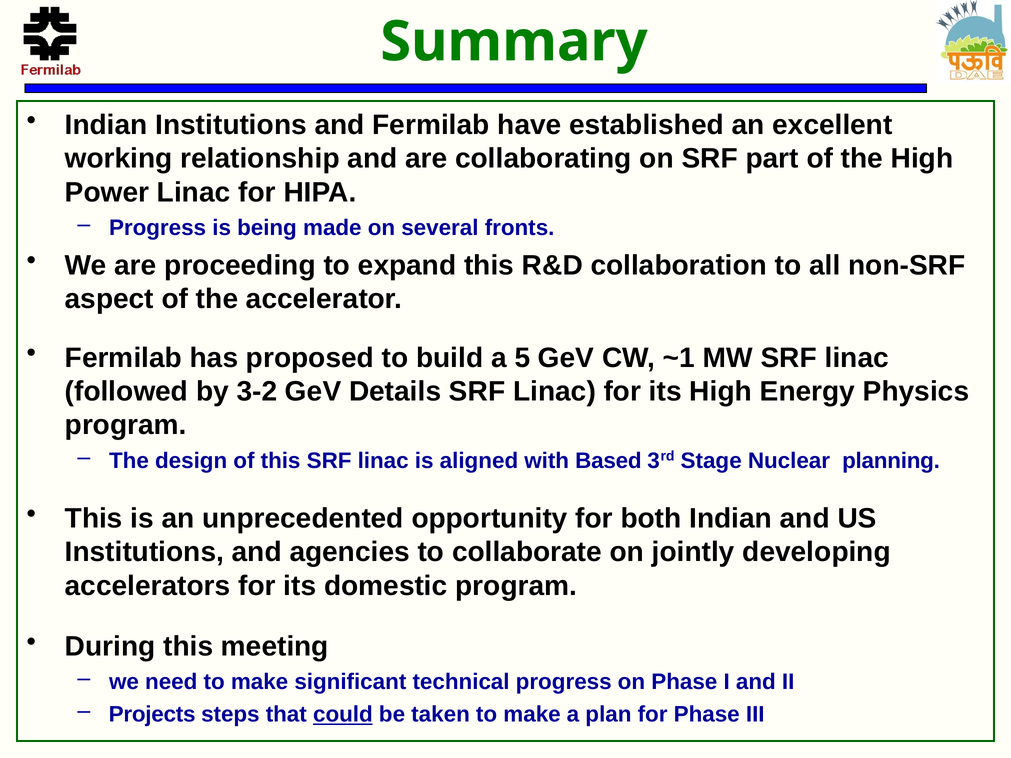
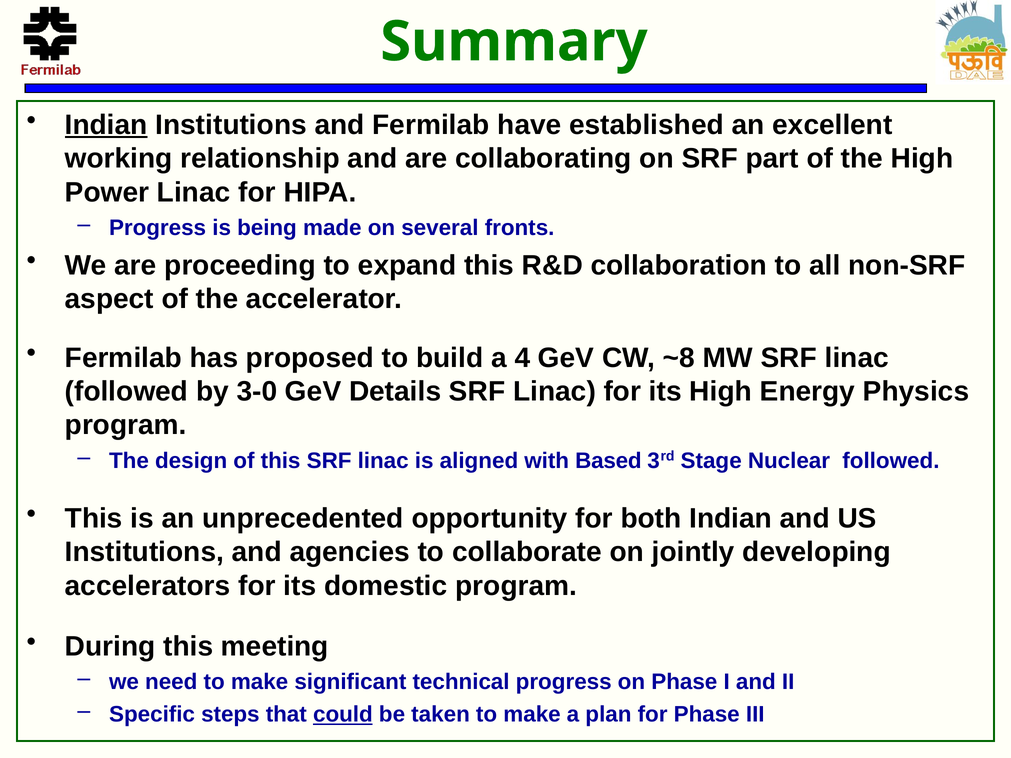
Indian at (106, 125) underline: none -> present
5: 5 -> 4
~1: ~1 -> ~8
3-2: 3-2 -> 3-0
Nuclear planning: planning -> followed
Projects: Projects -> Specific
